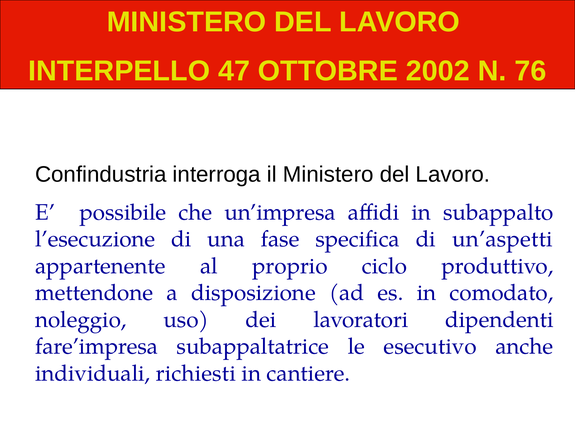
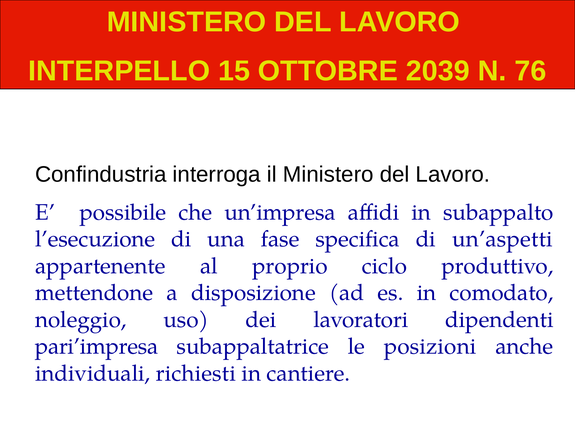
47: 47 -> 15
2002: 2002 -> 2039
fare’impresa: fare’impresa -> pari’impresa
esecutivo: esecutivo -> posizioni
